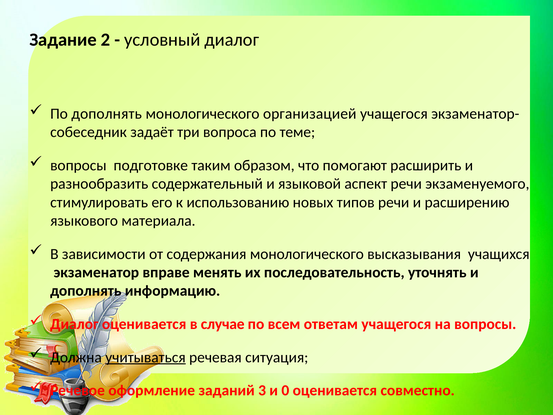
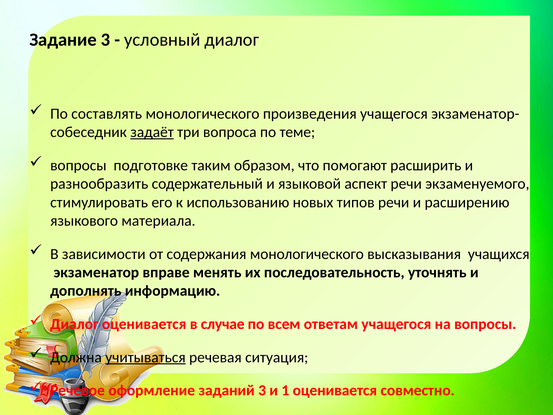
Задание 2: 2 -> 3
По дополнять: дополнять -> составлять
организацией: организацией -> произведения
задаёт underline: none -> present
0: 0 -> 1
